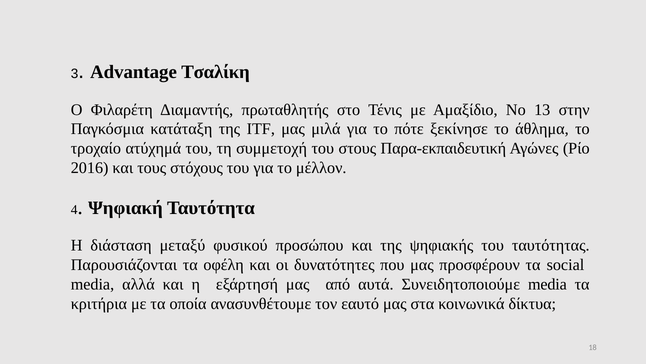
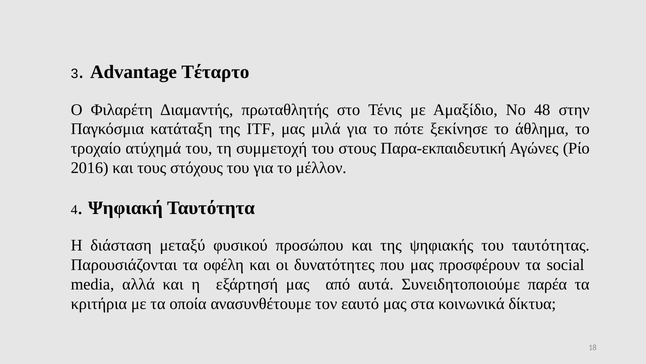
Τσαλίκη: Τσαλίκη -> Τέταρτο
13: 13 -> 48
Συνειδητοποιούμε media: media -> παρέα
